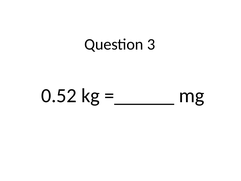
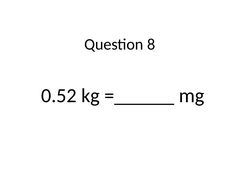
3: 3 -> 8
